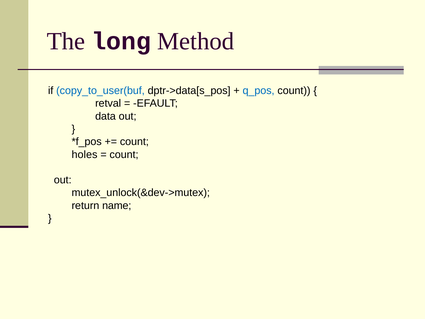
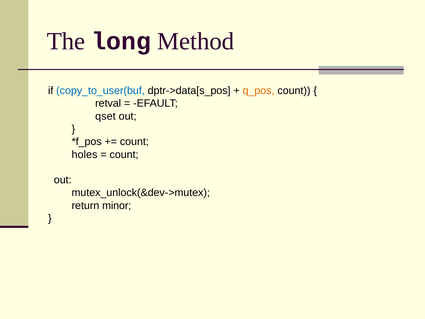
q_pos colour: blue -> orange
data: data -> qset
name: name -> minor
